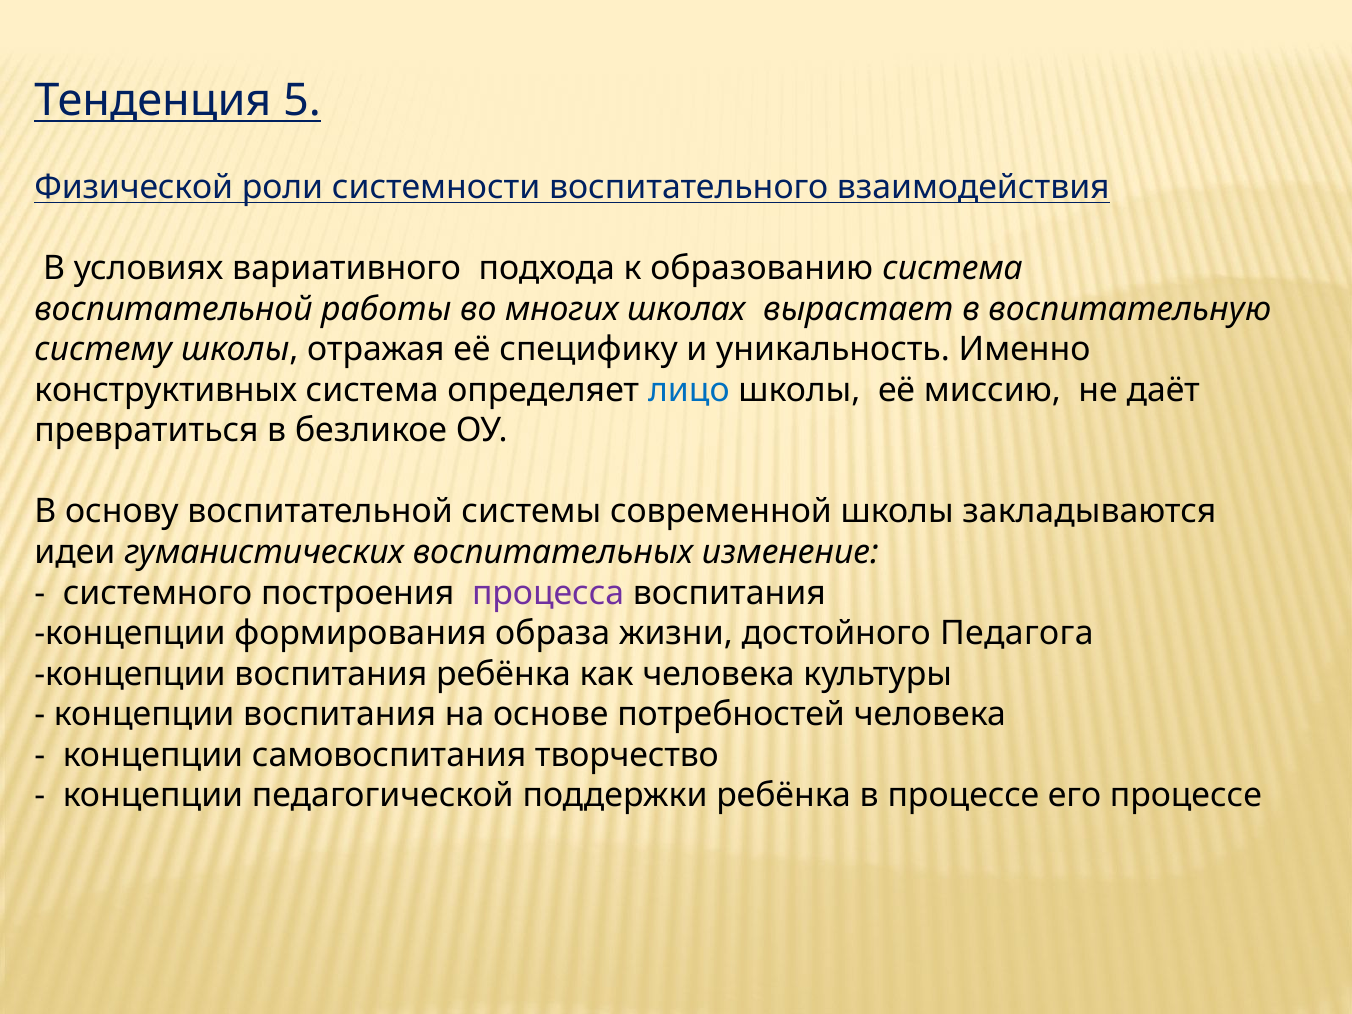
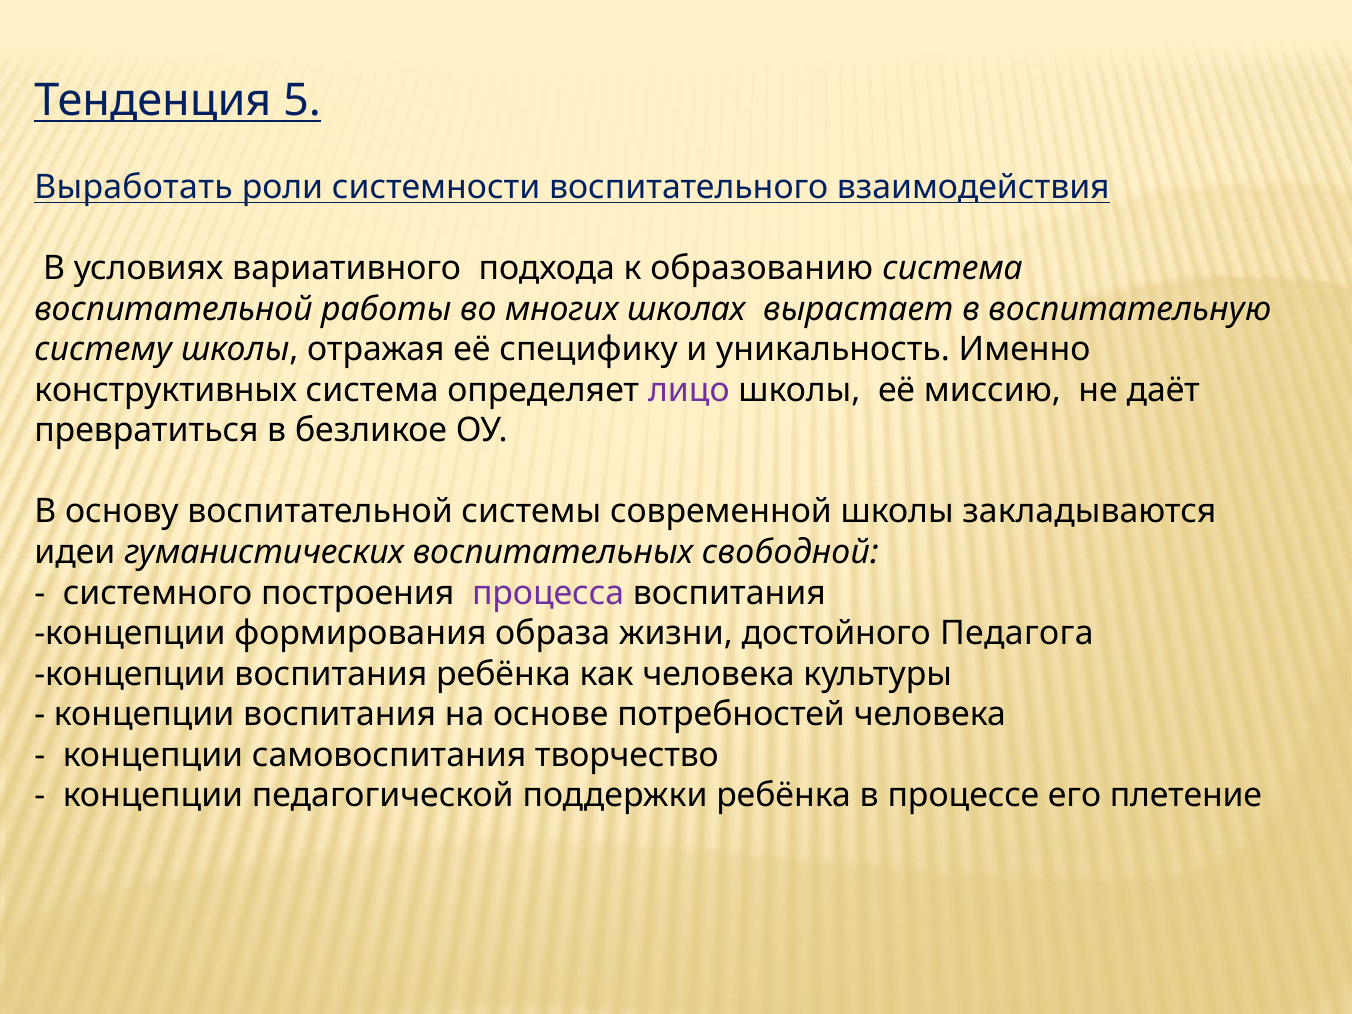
Физической: Физической -> Выработать
лицо colour: blue -> purple
изменение: изменение -> свободной
его процессе: процессе -> плетение
